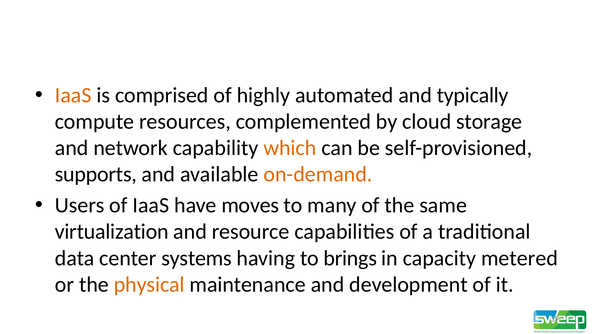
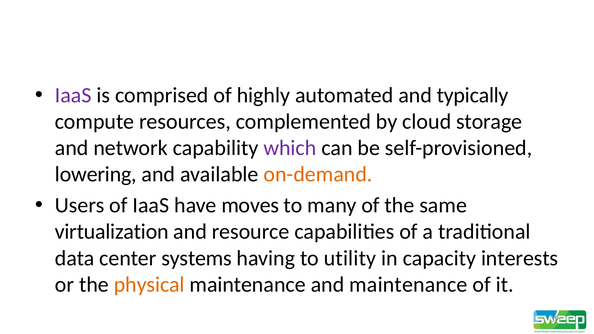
IaaS at (73, 95) colour: orange -> purple
which colour: orange -> purple
supports: supports -> lowering
brings: brings -> utility
metered: metered -> interests
and development: development -> maintenance
